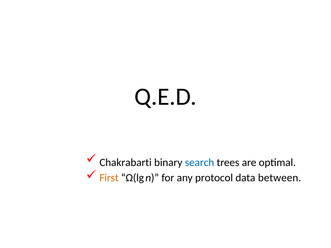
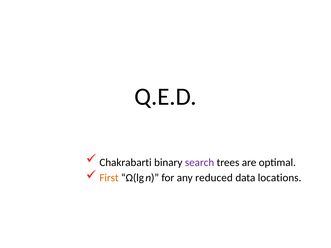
search colour: blue -> purple
protocol: protocol -> reduced
between: between -> locations
